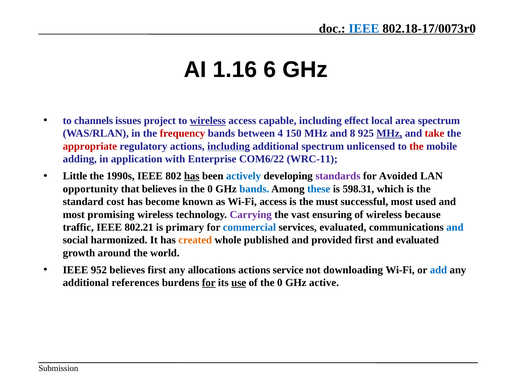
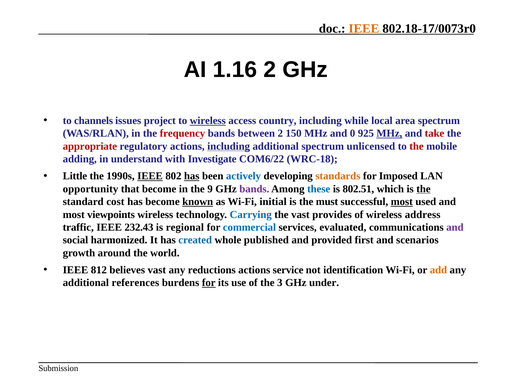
IEEE at (364, 28) colour: blue -> orange
1.16 6: 6 -> 2
capable: capable -> country
effect: effect -> while
between 4: 4 -> 2
8: 8 -> 0
application: application -> understand
Enterprise: Enterprise -> Investigate
WRC-11: WRC-11 -> WRC-18
IEEE at (150, 176) underline: none -> present
standards colour: purple -> orange
Avoided: Avoided -> Imposed
that believes: believes -> become
in the 0: 0 -> 9
bands at (254, 189) colour: blue -> purple
598.31: 598.31 -> 802.51
the at (423, 189) underline: none -> present
known underline: none -> present
Wi-Fi access: access -> initial
most at (402, 202) underline: none -> present
promising: promising -> viewpoints
Carrying colour: purple -> blue
ensuring: ensuring -> provides
because: because -> address
802.21: 802.21 -> 232.43
primary: primary -> regional
and at (455, 227) colour: blue -> purple
created colour: orange -> blue
and evaluated: evaluated -> scenarios
952: 952 -> 812
believes first: first -> vast
allocations: allocations -> reductions
downloading: downloading -> identification
add colour: blue -> orange
use underline: present -> none
of the 0: 0 -> 3
active: active -> under
